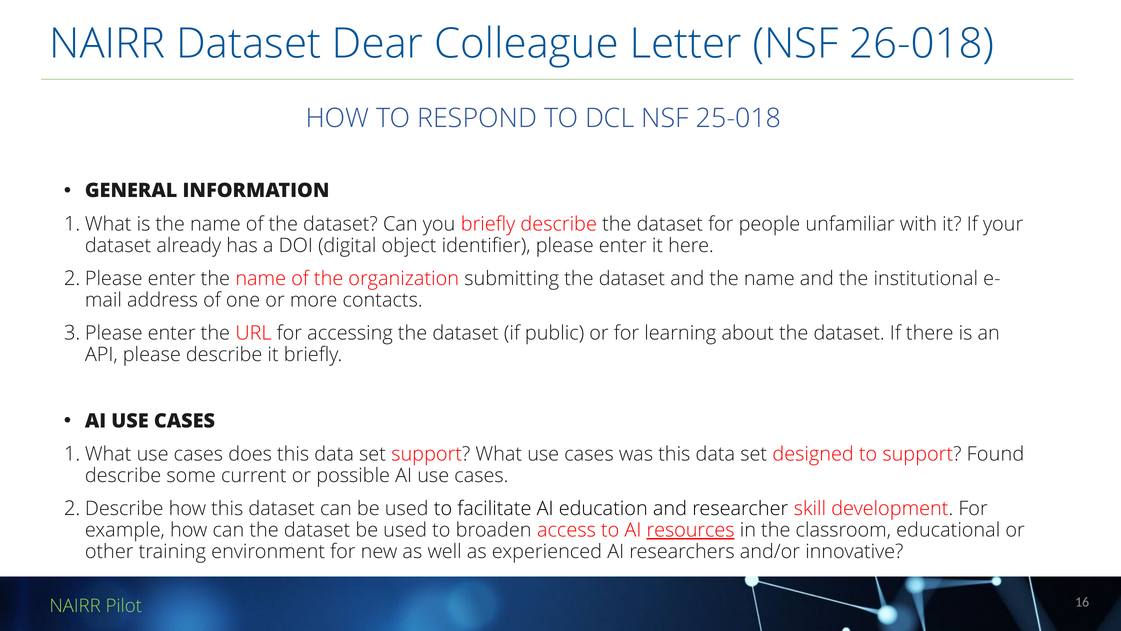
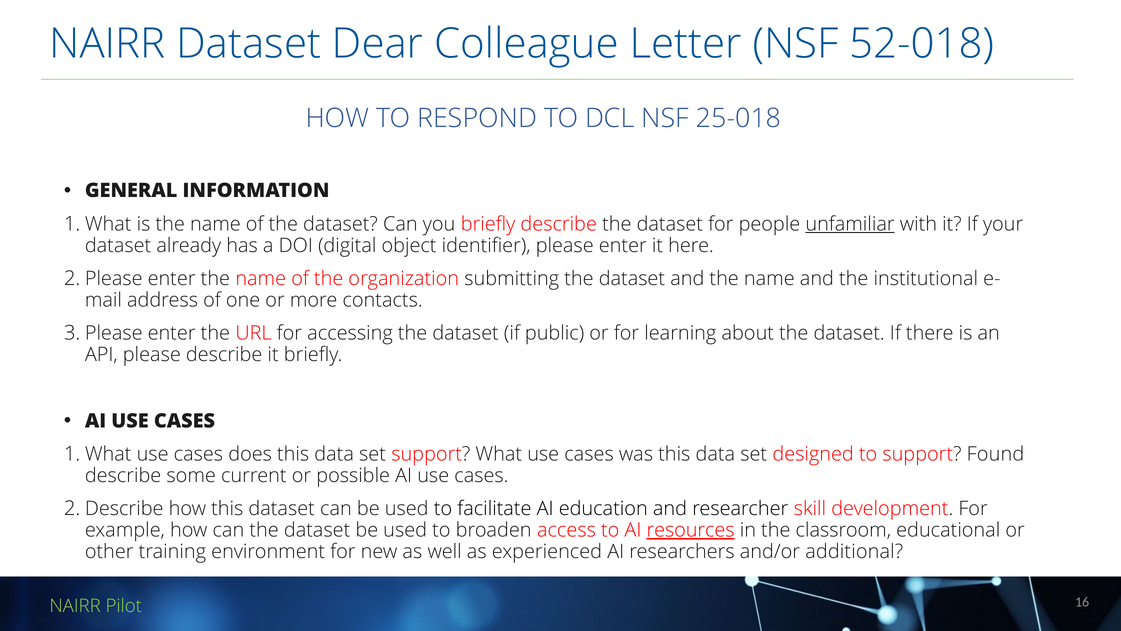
26-018: 26-018 -> 52-018
unfamiliar underline: none -> present
innovative: innovative -> additional
